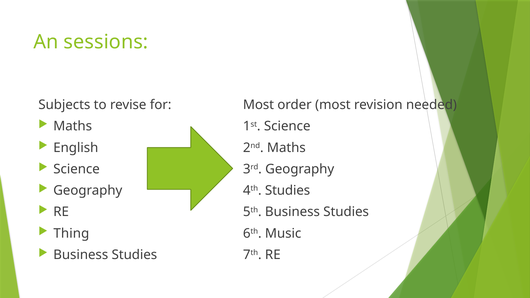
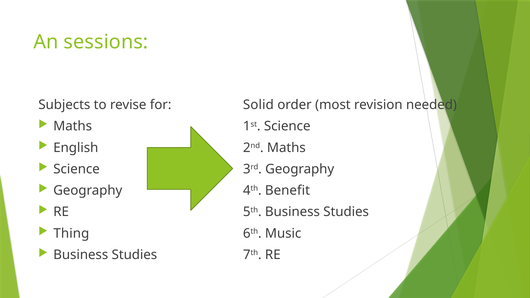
Most at (258, 105): Most -> Solid
4th Studies: Studies -> Benefit
